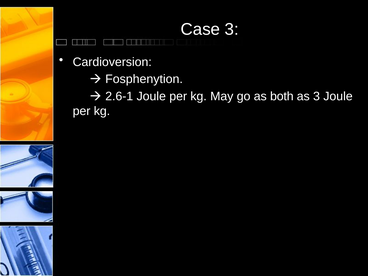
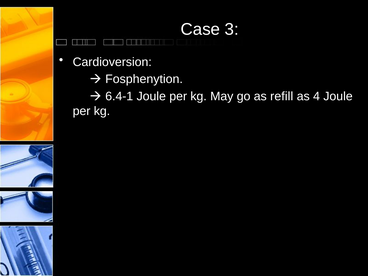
2.6-1: 2.6-1 -> 6.4-1
both: both -> refill
as 3: 3 -> 4
